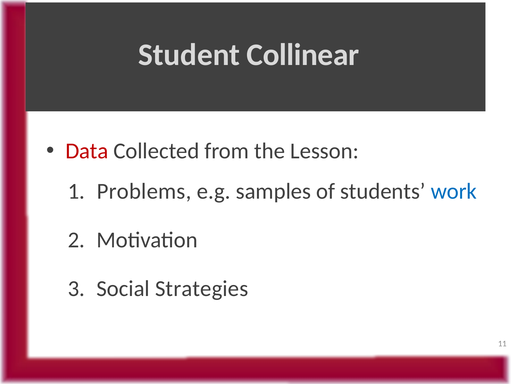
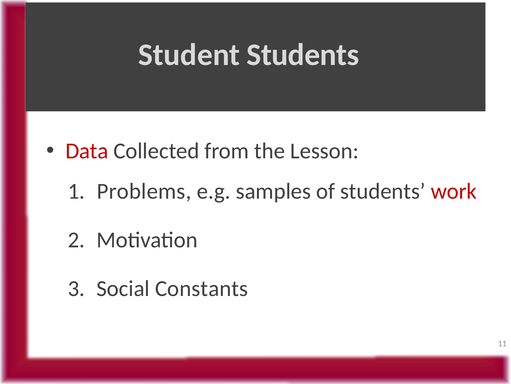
Student Collinear: Collinear -> Students
work colour: blue -> red
Strategies: Strategies -> Constants
